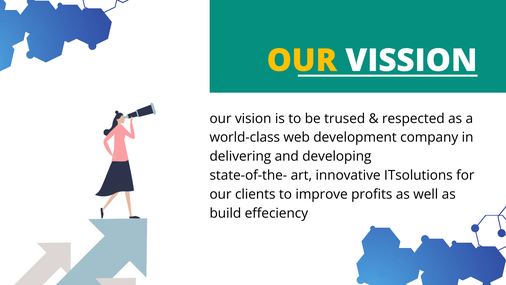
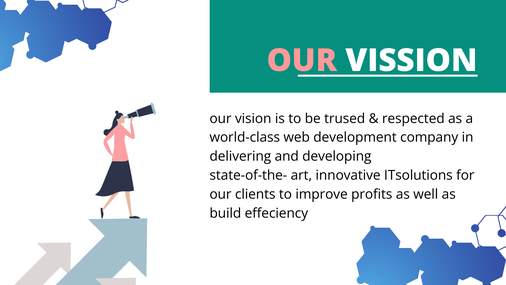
OUR at (302, 61) colour: yellow -> pink
